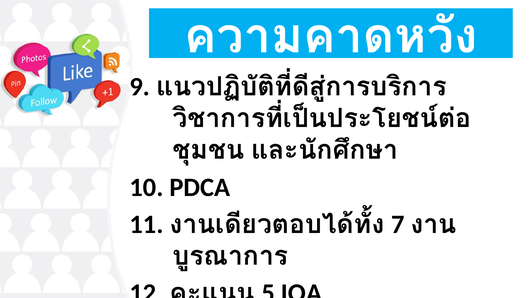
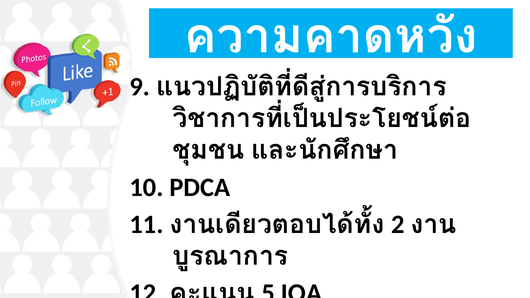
7: 7 -> 2
